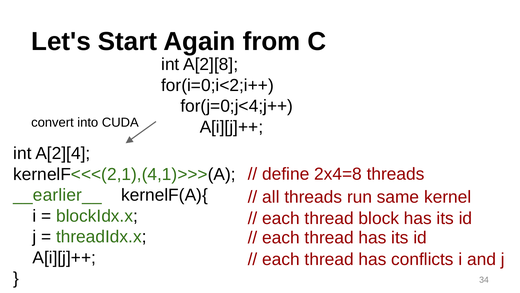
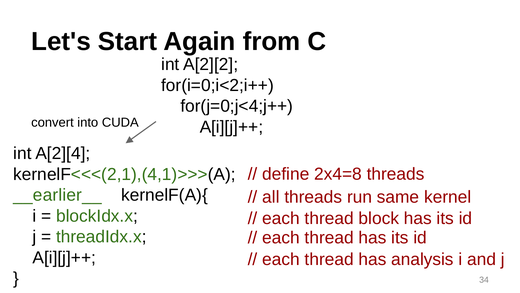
A[2][8: A[2][8 -> A[2][2
conflicts: conflicts -> analysis
